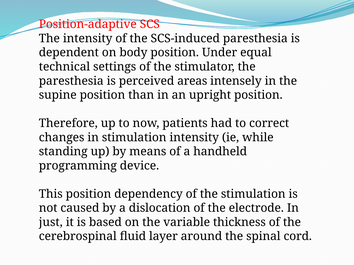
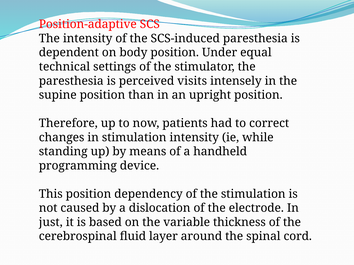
areas: areas -> visits
